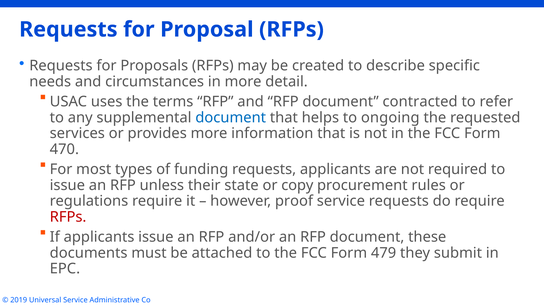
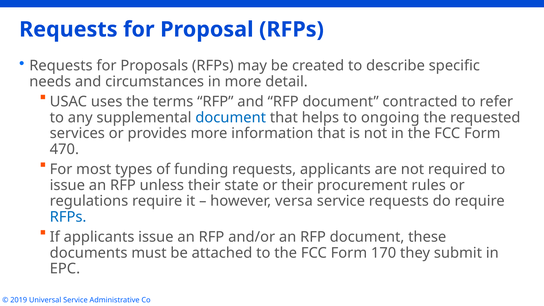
or copy: copy -> their
proof: proof -> versa
RFPs at (68, 217) colour: red -> blue
479: 479 -> 170
